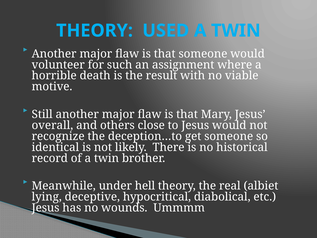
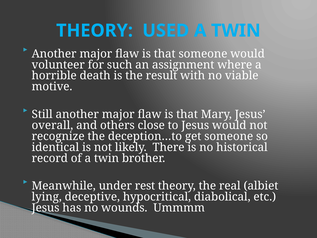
hell: hell -> rest
